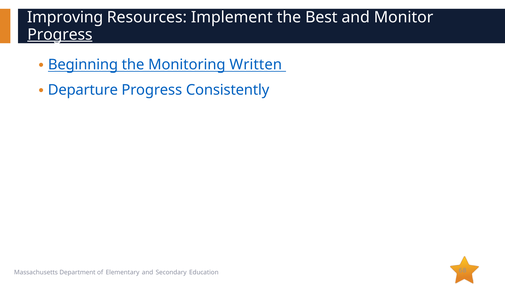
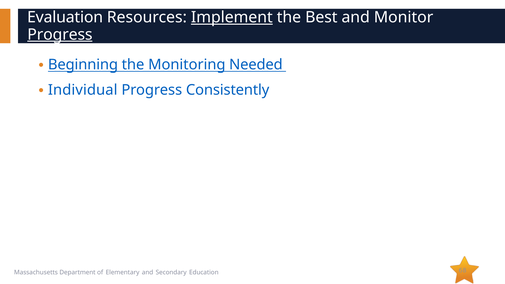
Improving: Improving -> Evaluation
Implement underline: none -> present
Written: Written -> Needed
Departure: Departure -> Individual
